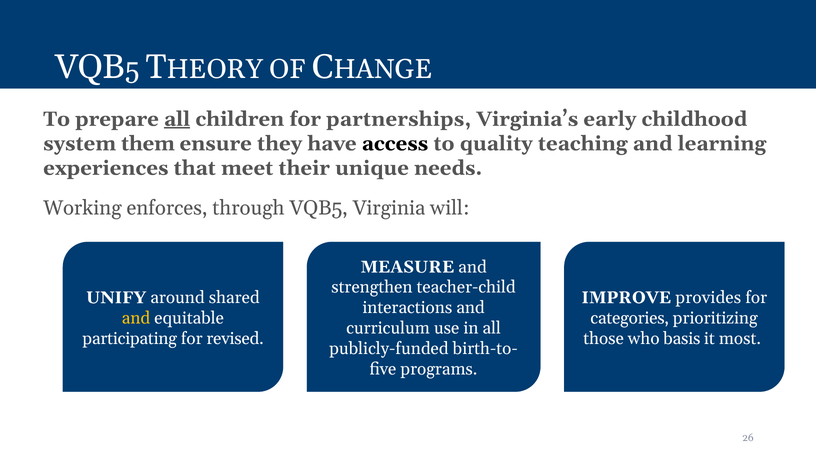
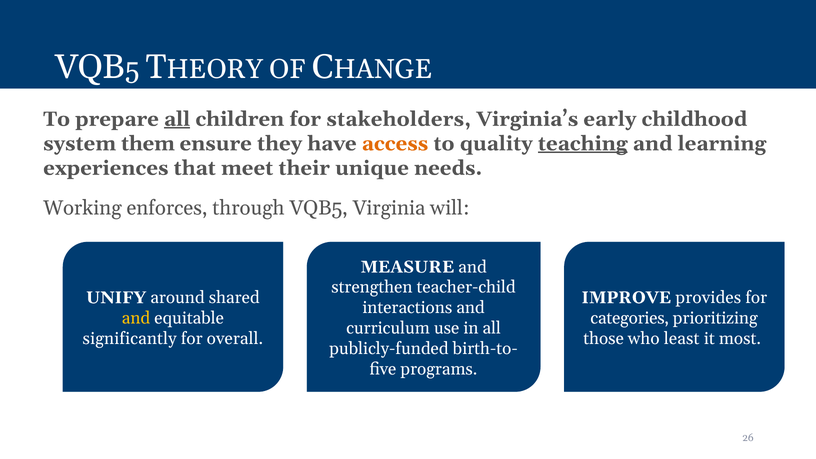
partnerships: partnerships -> stakeholders
access colour: black -> orange
teaching underline: none -> present
participating: participating -> significantly
revised: revised -> overall
basis: basis -> least
